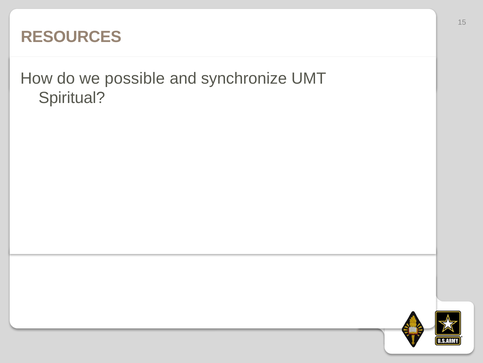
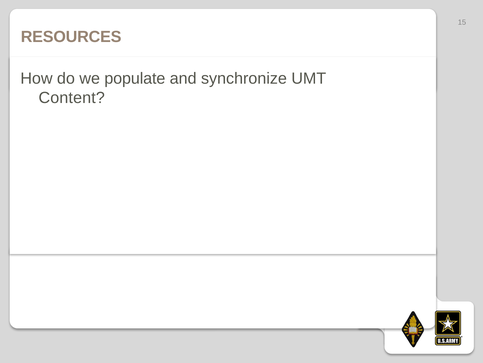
possible: possible -> populate
Spiritual: Spiritual -> Content
